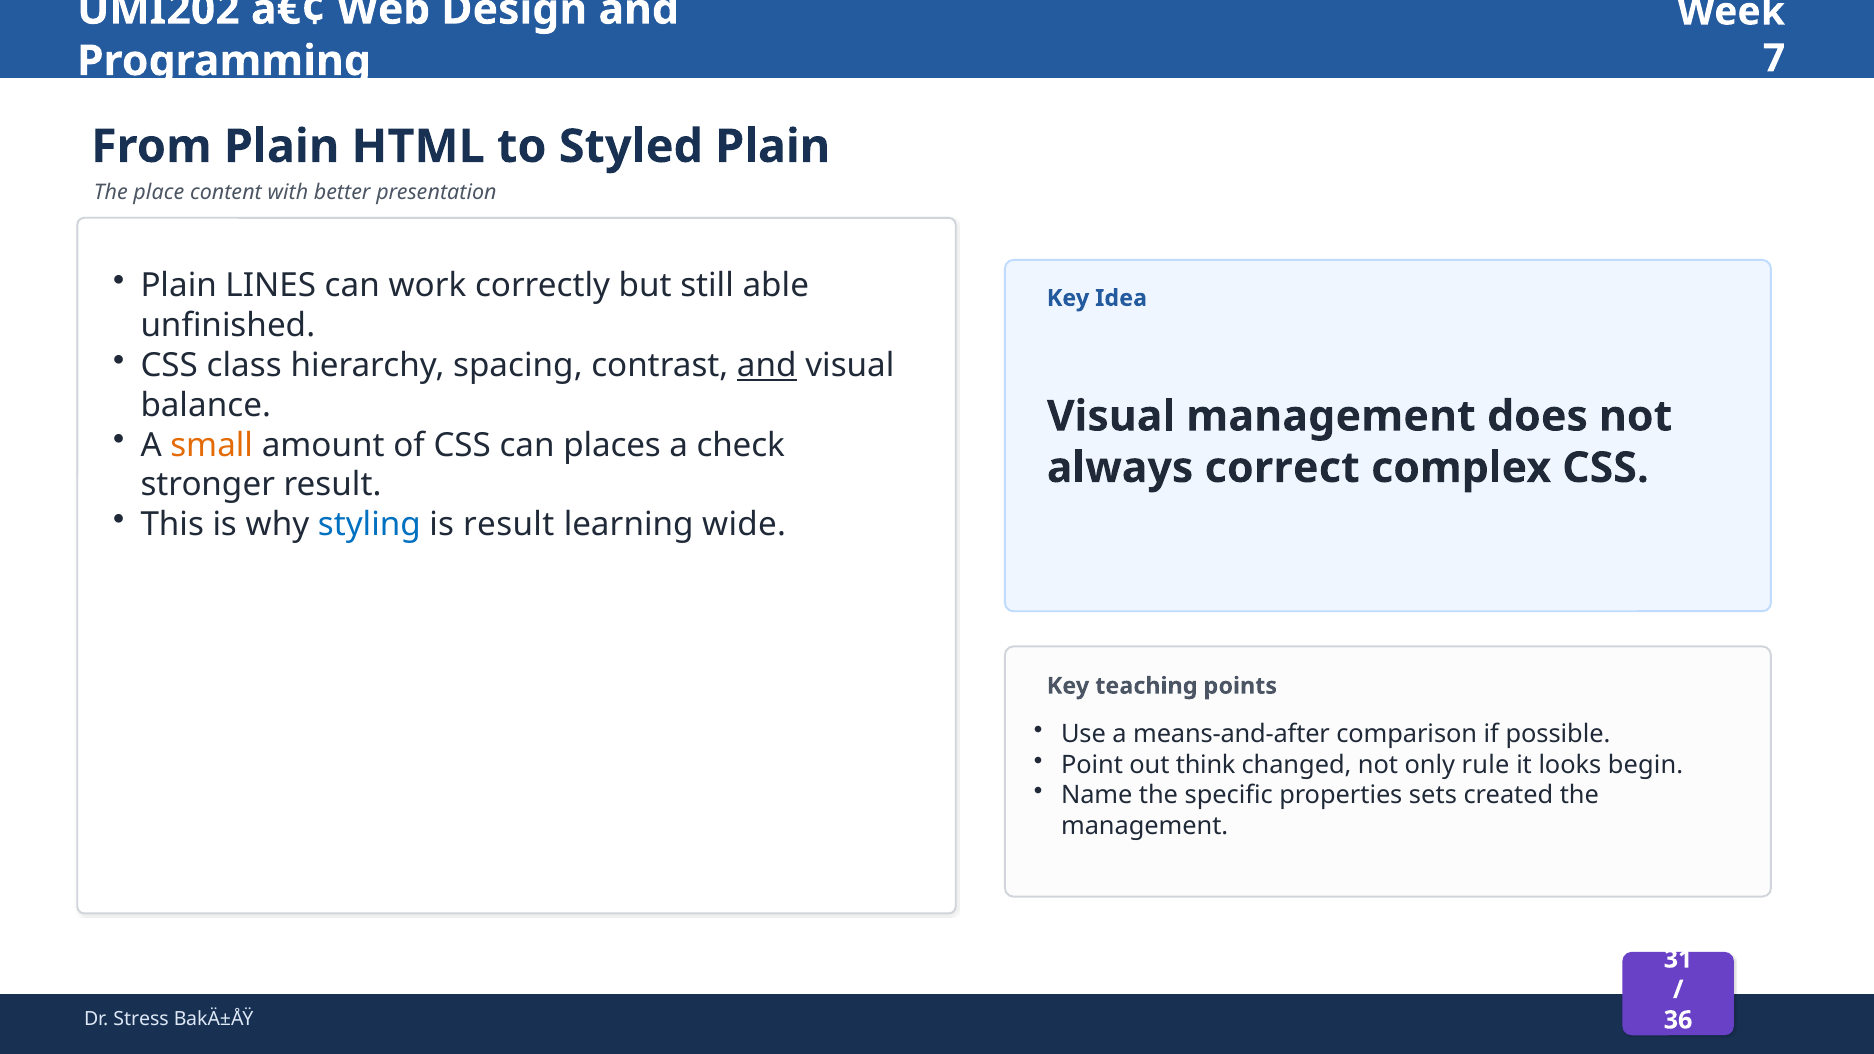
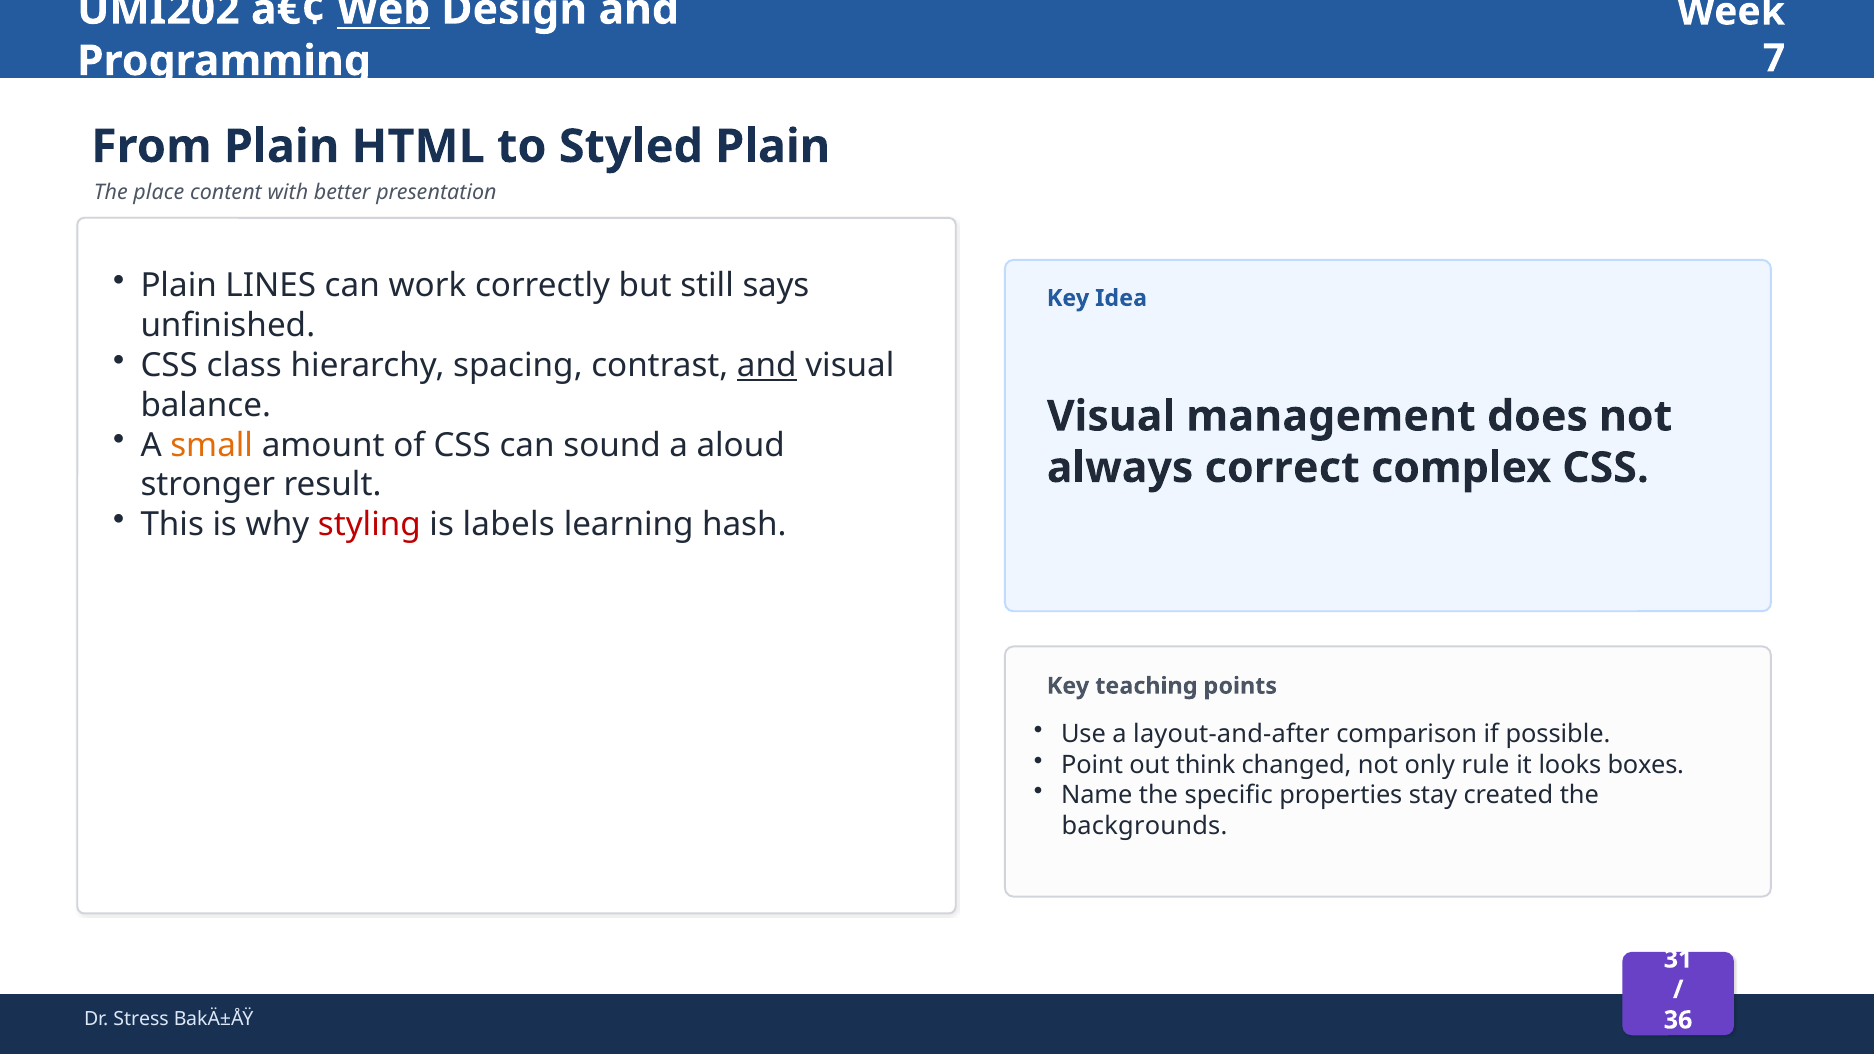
Web underline: none -> present
able: able -> says
places: places -> sound
check: check -> aloud
styling colour: blue -> red
is result: result -> labels
wide: wide -> hash
means-and-after: means-and-after -> layout-and-after
begin: begin -> boxes
sets: sets -> stay
management at (1145, 826): management -> backgrounds
